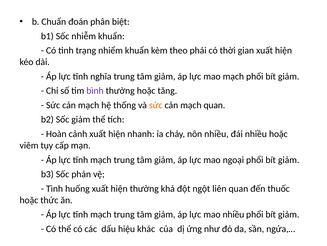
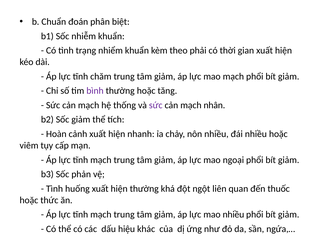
nghĩa: nghĩa -> chăm
sức at (156, 105) colour: orange -> purple
mạch quan: quan -> nhân
